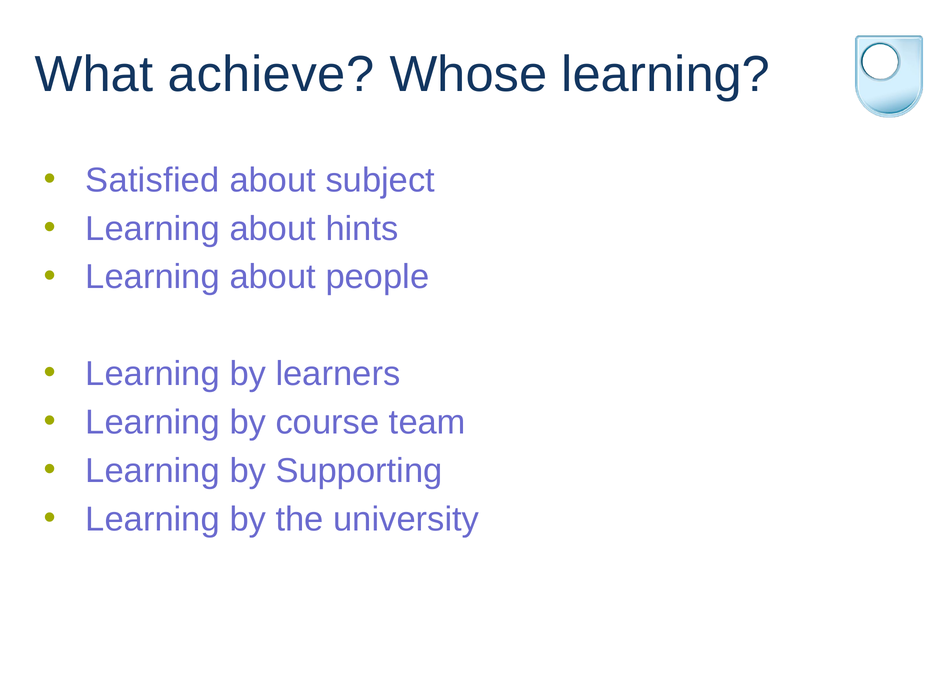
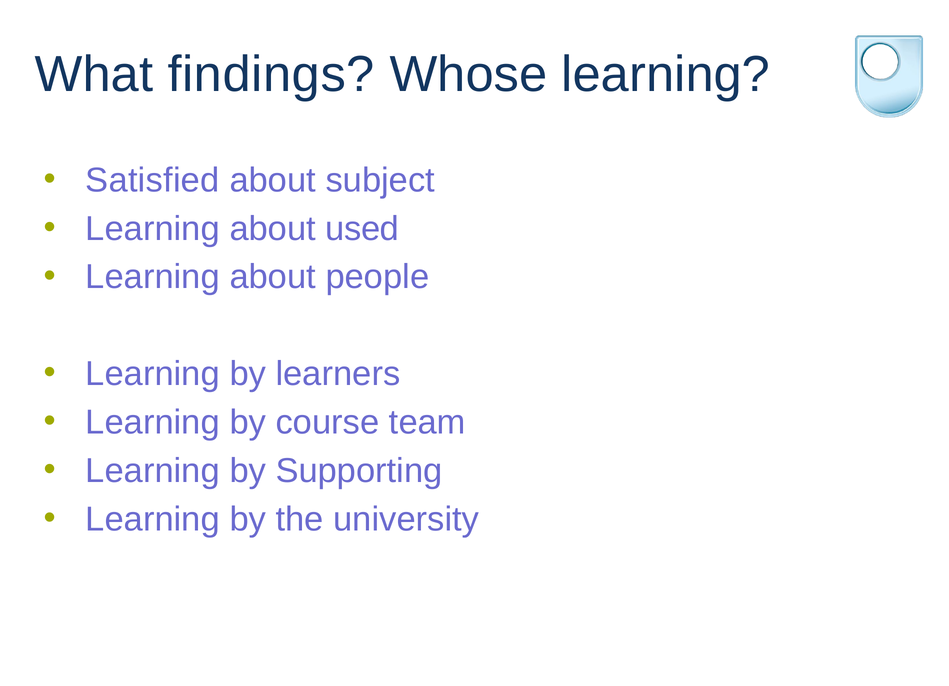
achieve: achieve -> findings
hints: hints -> used
